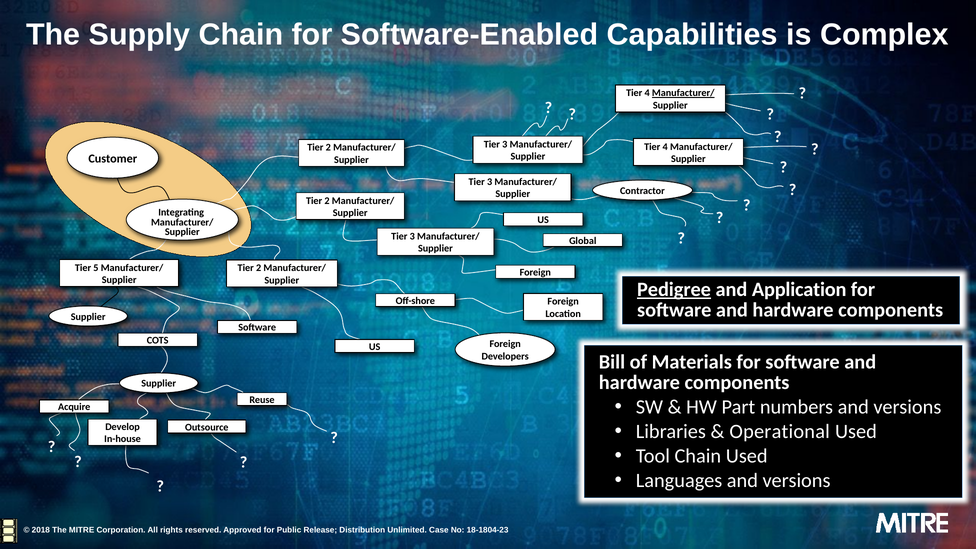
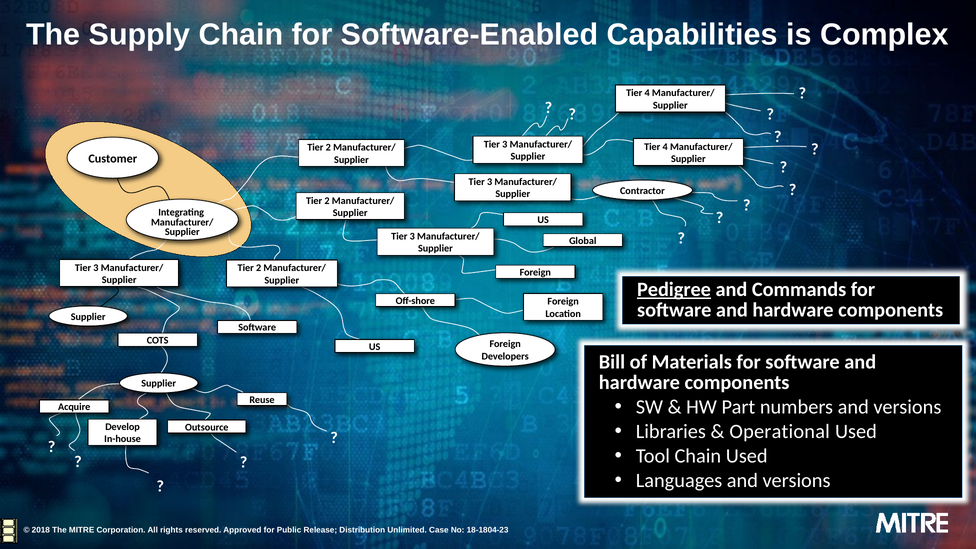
Manufacturer/ at (683, 93) underline: present -> none
5 at (96, 268): 5 -> 3
Application: Application -> Commands
